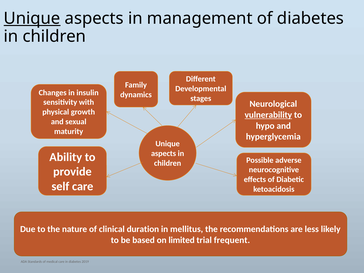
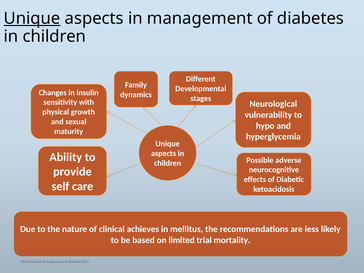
vulnerability underline: present -> none
duration: duration -> achieves
frequent: frequent -> mortality
